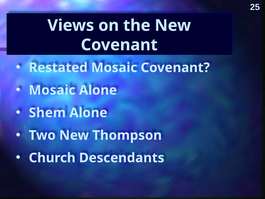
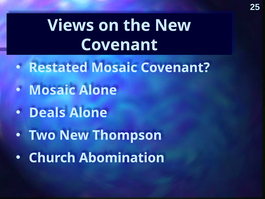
Shem: Shem -> Deals
Descendants: Descendants -> Abomination
